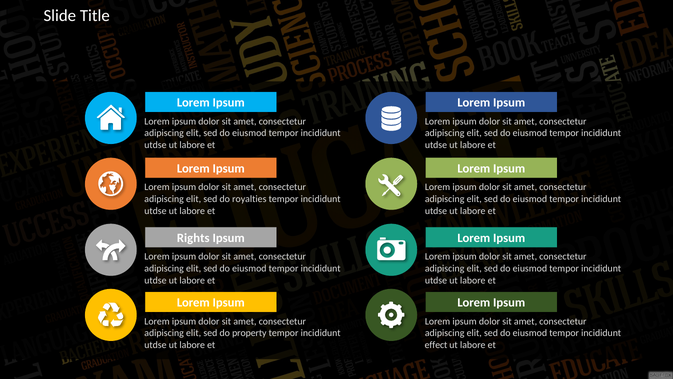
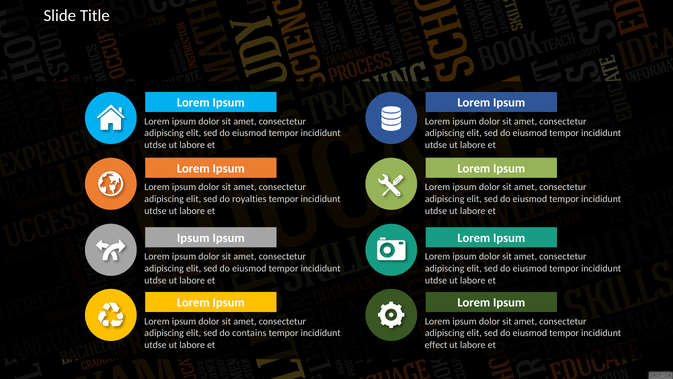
Rights at (193, 238): Rights -> Ipsum
property: property -> contains
